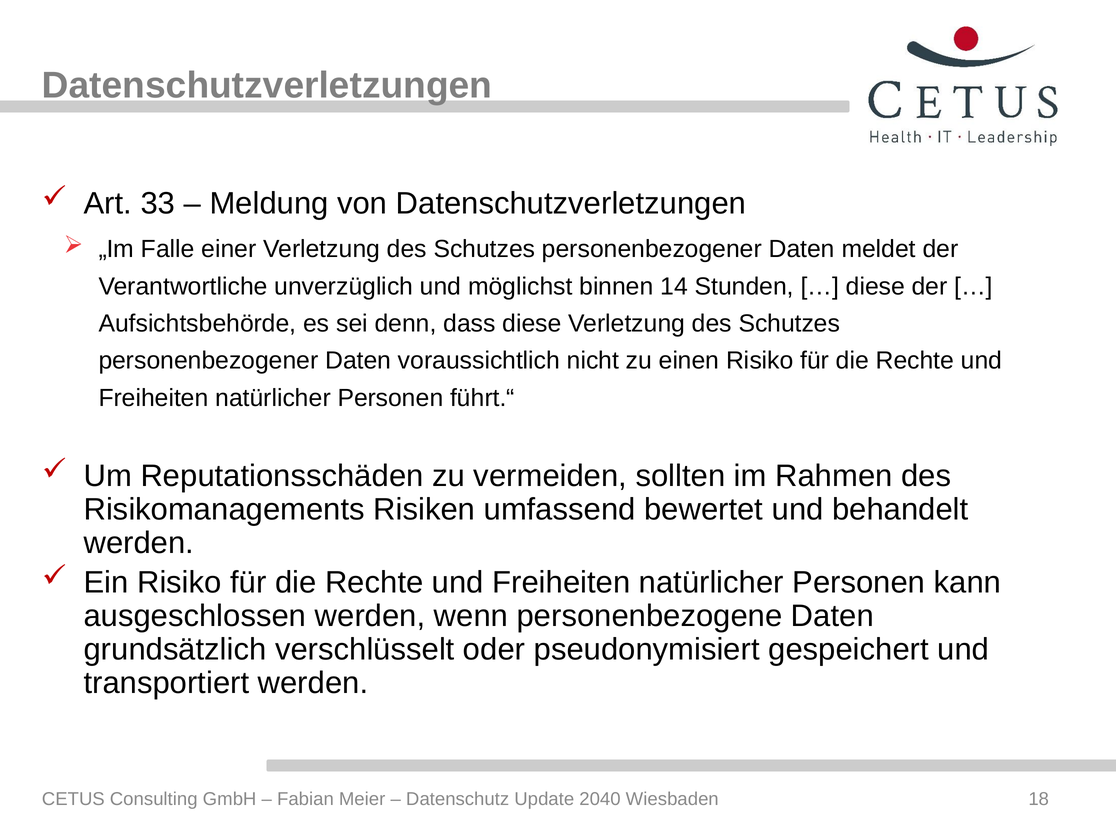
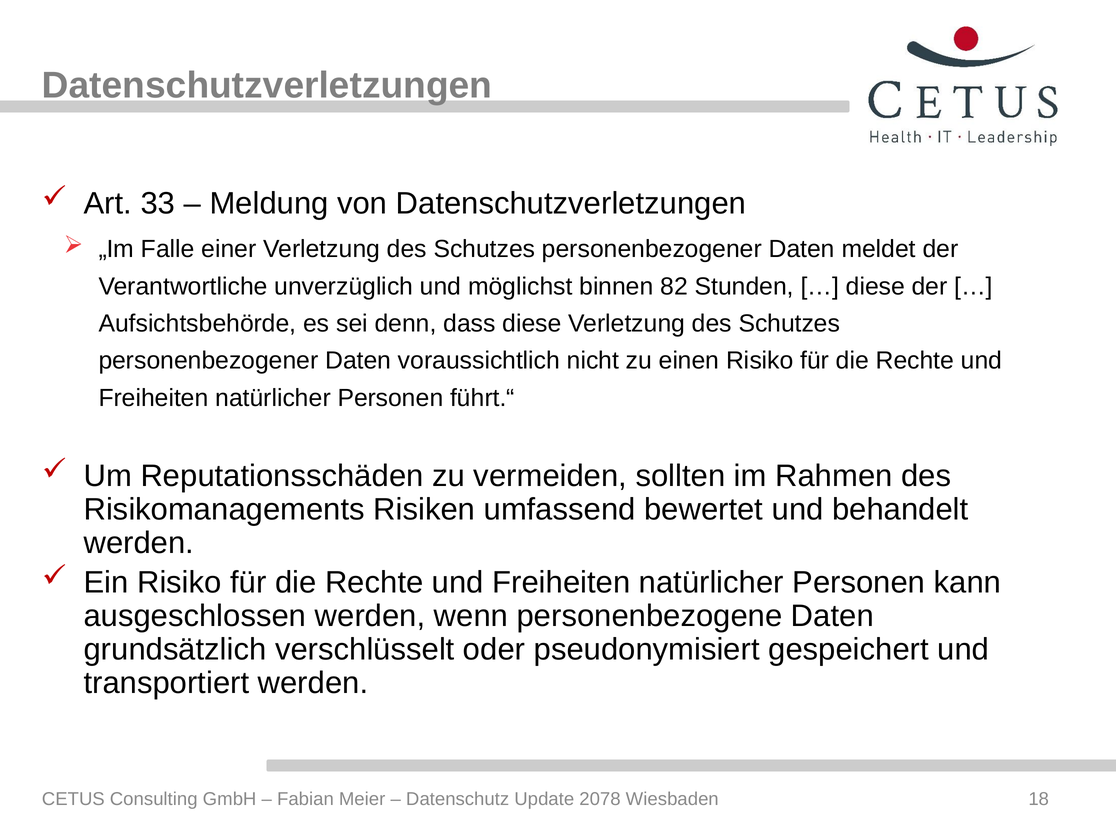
14: 14 -> 82
2040: 2040 -> 2078
